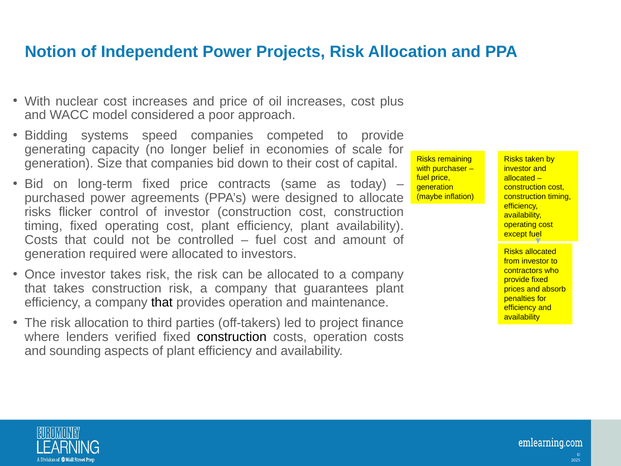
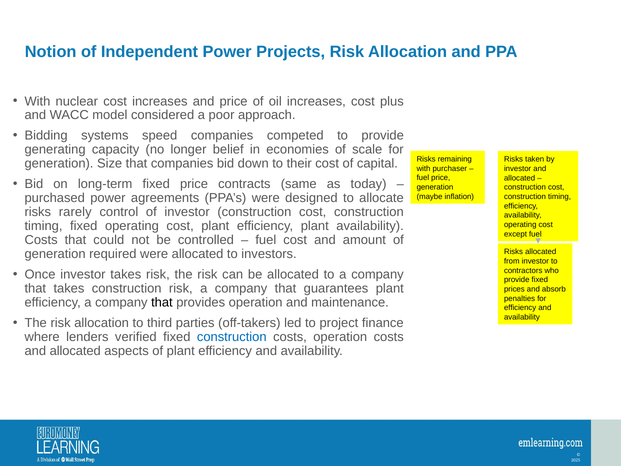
flicker: flicker -> rarely
construction at (232, 337) colour: black -> blue
sounding at (75, 351): sounding -> allocated
